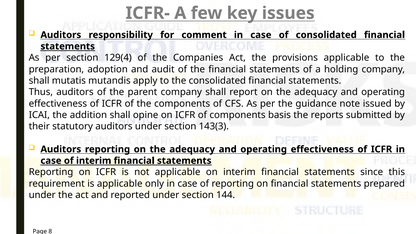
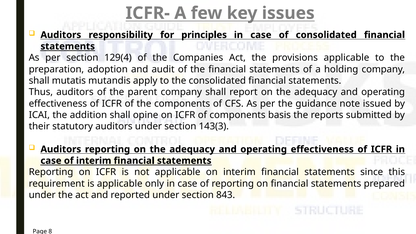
comment: comment -> principles
144: 144 -> 843
